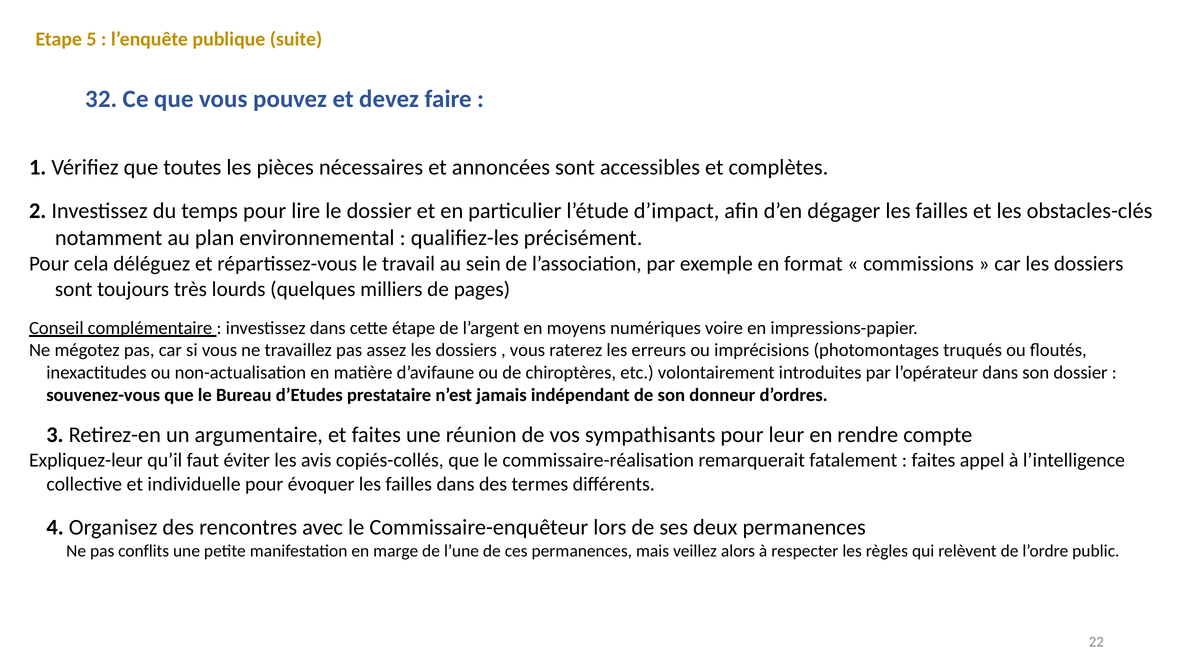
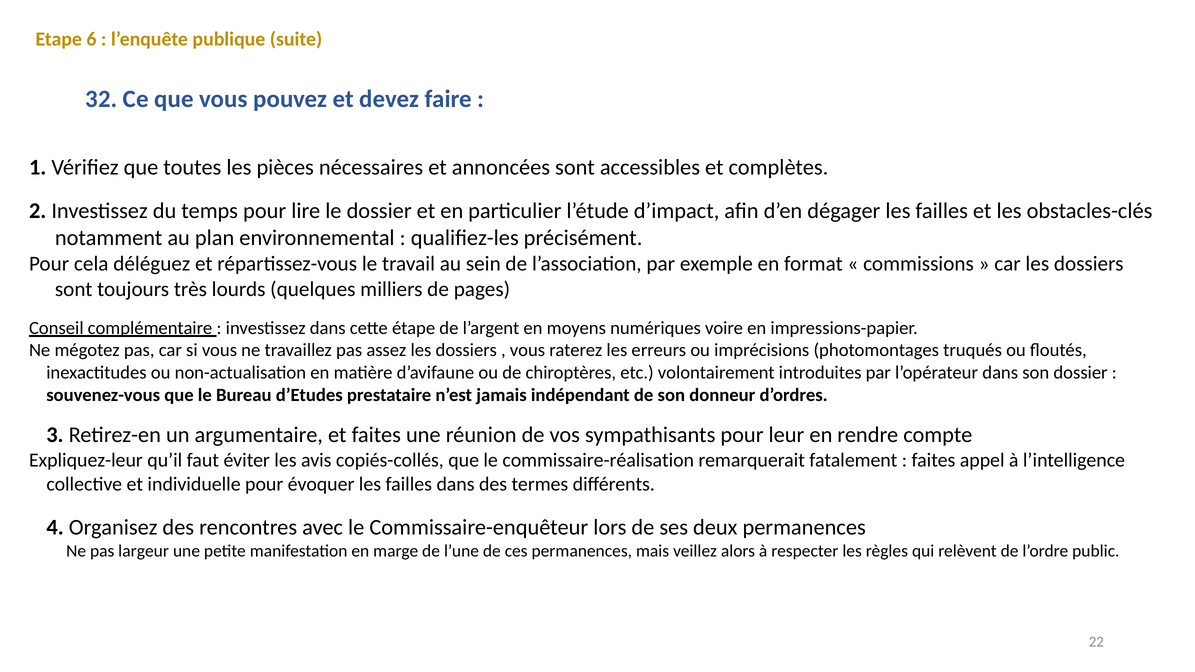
5: 5 -> 6
conflits: conflits -> largeur
